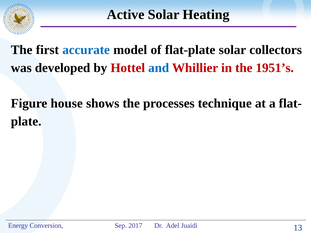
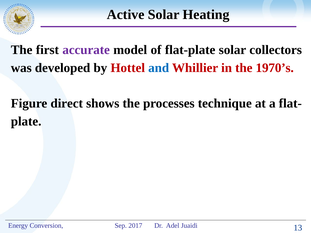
accurate colour: blue -> purple
1951’s: 1951’s -> 1970’s
house: house -> direct
